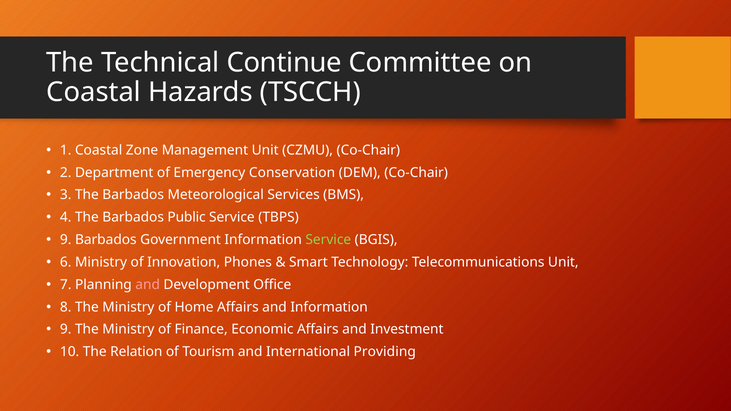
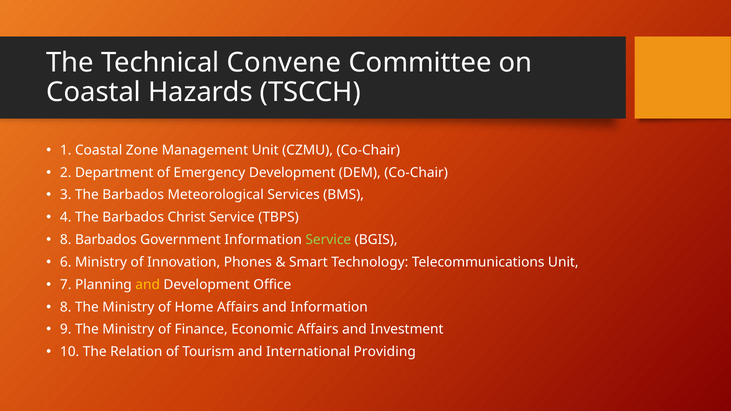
Continue: Continue -> Convene
Emergency Conservation: Conservation -> Development
Public: Public -> Christ
9 at (66, 240): 9 -> 8
and at (148, 285) colour: pink -> yellow
